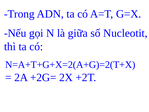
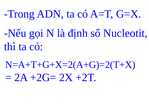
giữa: giữa -> định
